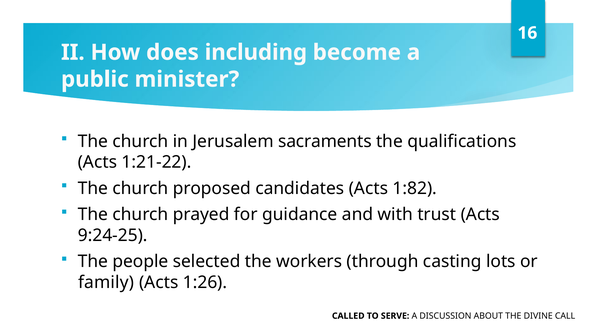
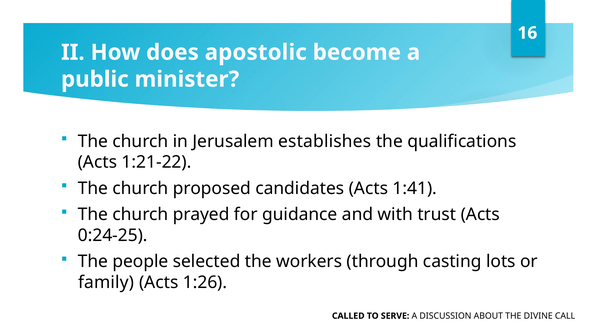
including: including -> apostolic
sacraments: sacraments -> establishes
1:82: 1:82 -> 1:41
9:24-25: 9:24-25 -> 0:24-25
